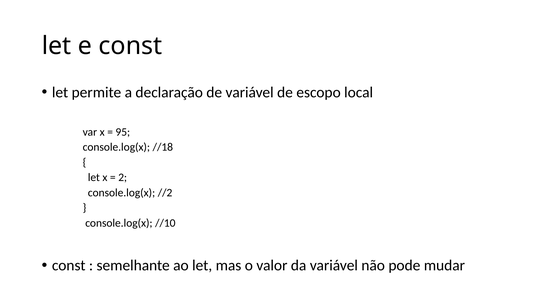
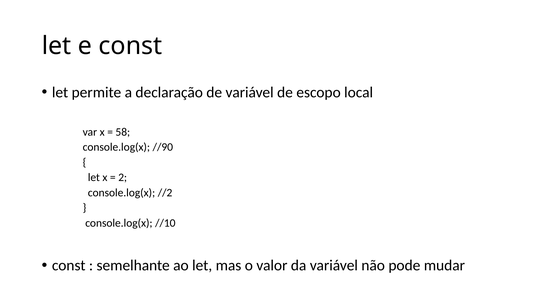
95: 95 -> 58
//18: //18 -> //90
